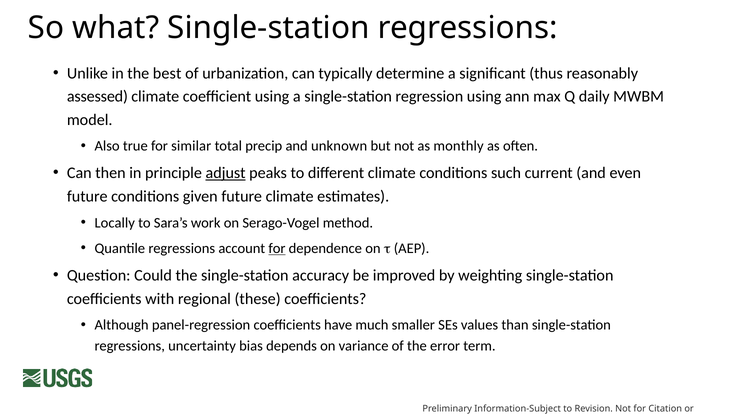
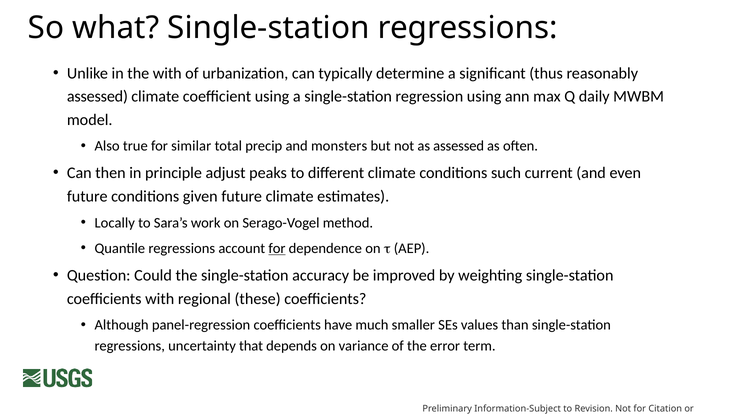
the best: best -> with
unknown: unknown -> monsters
as monthly: monthly -> assessed
adjust underline: present -> none
bias: bias -> that
